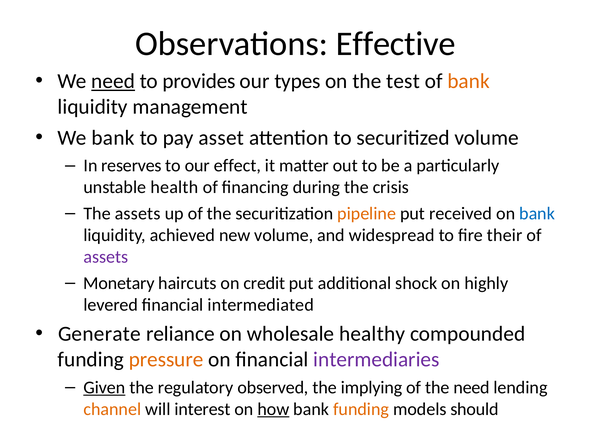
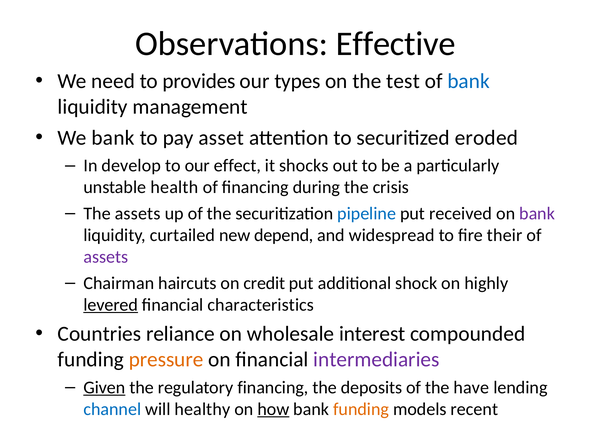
need at (113, 81) underline: present -> none
bank at (469, 81) colour: orange -> blue
securitized volume: volume -> eroded
reserves: reserves -> develop
matter: matter -> shocks
pipeline colour: orange -> blue
bank at (537, 214) colour: blue -> purple
achieved: achieved -> curtailed
new volume: volume -> depend
Monetary: Monetary -> Chairman
levered underline: none -> present
intermediated: intermediated -> characteristics
Generate: Generate -> Countries
healthy: healthy -> interest
regulatory observed: observed -> financing
implying: implying -> deposits
the need: need -> have
channel colour: orange -> blue
interest: interest -> healthy
should: should -> recent
